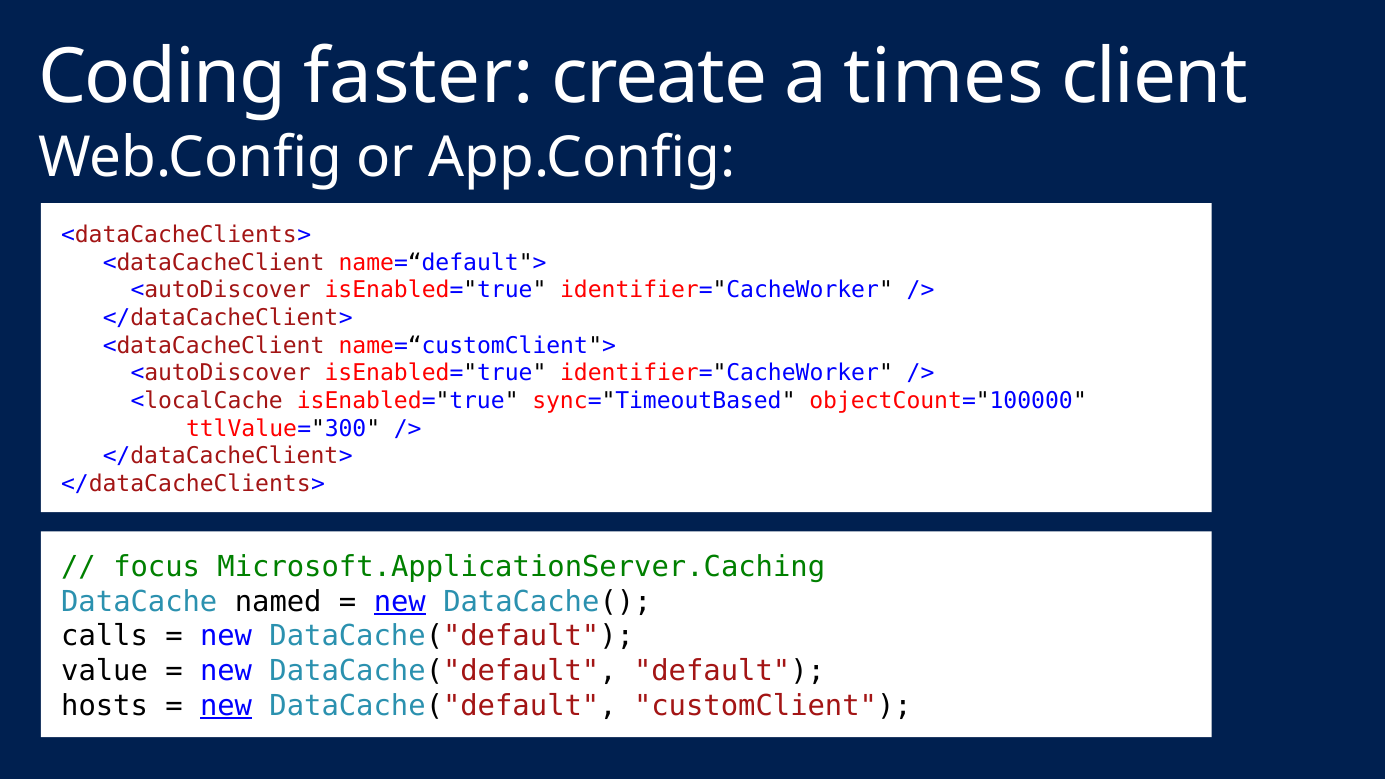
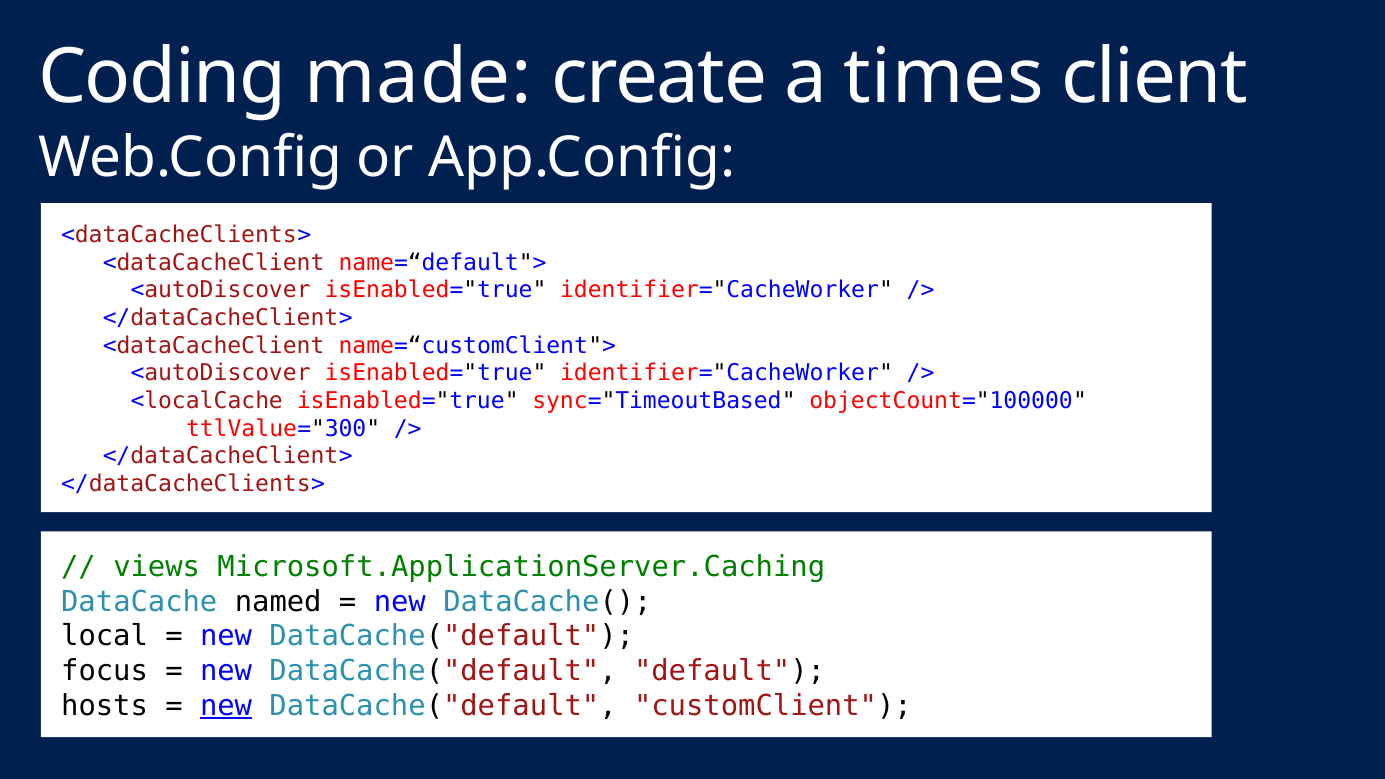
faster: faster -> made
focus: focus -> views
new at (400, 602) underline: present -> none
calls: calls -> local
value: value -> focus
